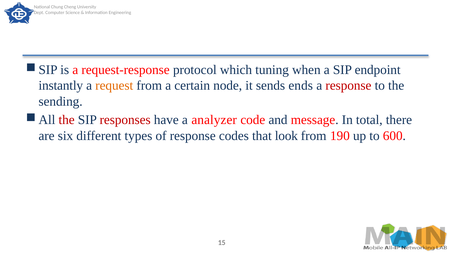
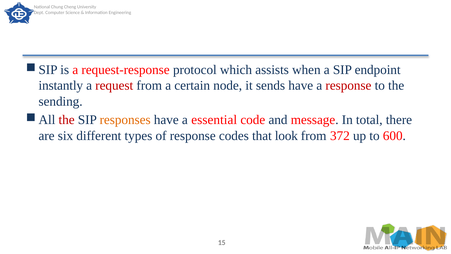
tuning: tuning -> assists
request colour: orange -> red
sends ends: ends -> have
responses colour: red -> orange
analyzer: analyzer -> essential
190: 190 -> 372
